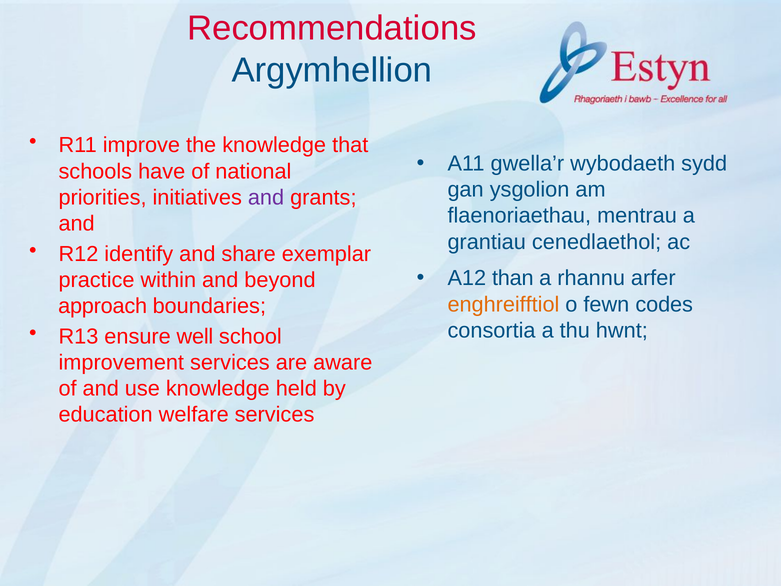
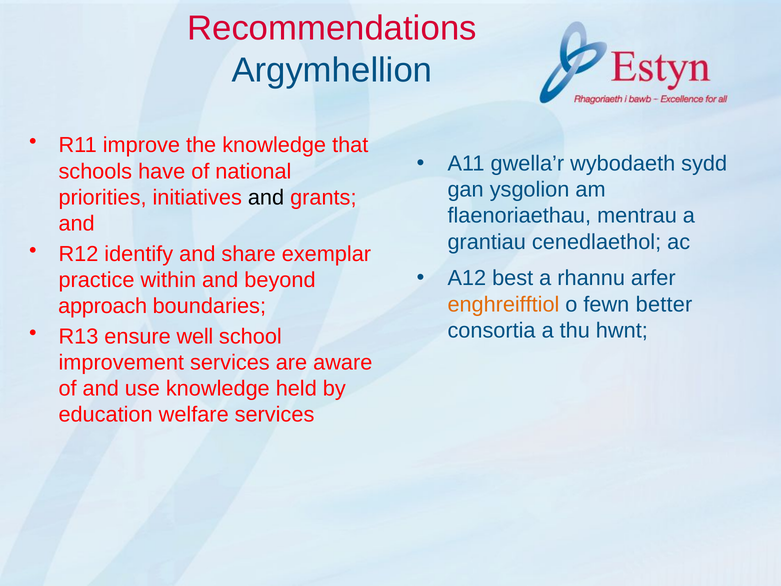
and at (266, 197) colour: purple -> black
than: than -> best
codes: codes -> better
